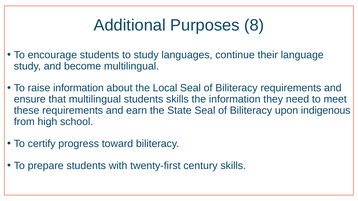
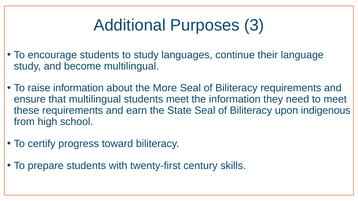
8: 8 -> 3
Local: Local -> More
students skills: skills -> meet
